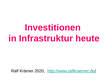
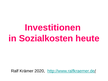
Infrastruktur: Infrastruktur -> Sozialkosten
